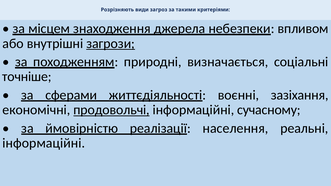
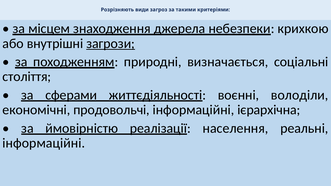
впливом: впливом -> крихкою
точніше: точніше -> століття
зазіхання: зазіхання -> володіли
продовольчі underline: present -> none
сучасному: сучасному -> ієрархічна
